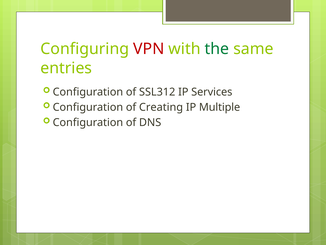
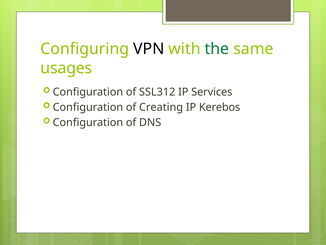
VPN colour: red -> black
entries: entries -> usages
Multiple: Multiple -> Kerebos
